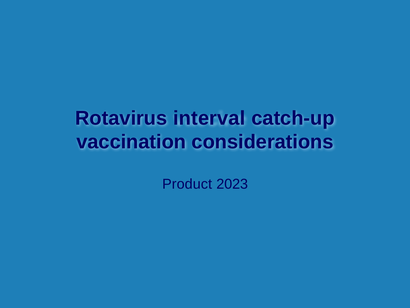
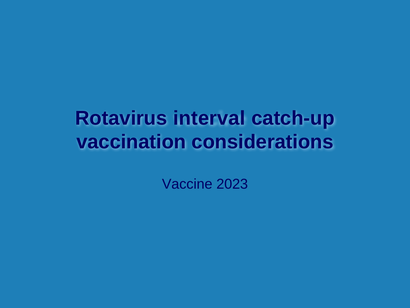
Product: Product -> Vaccine
